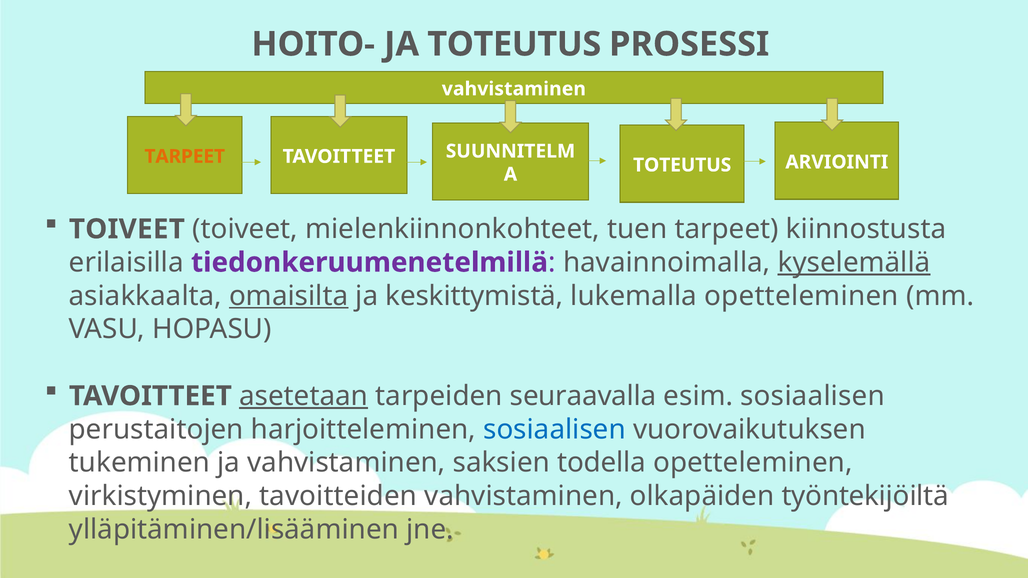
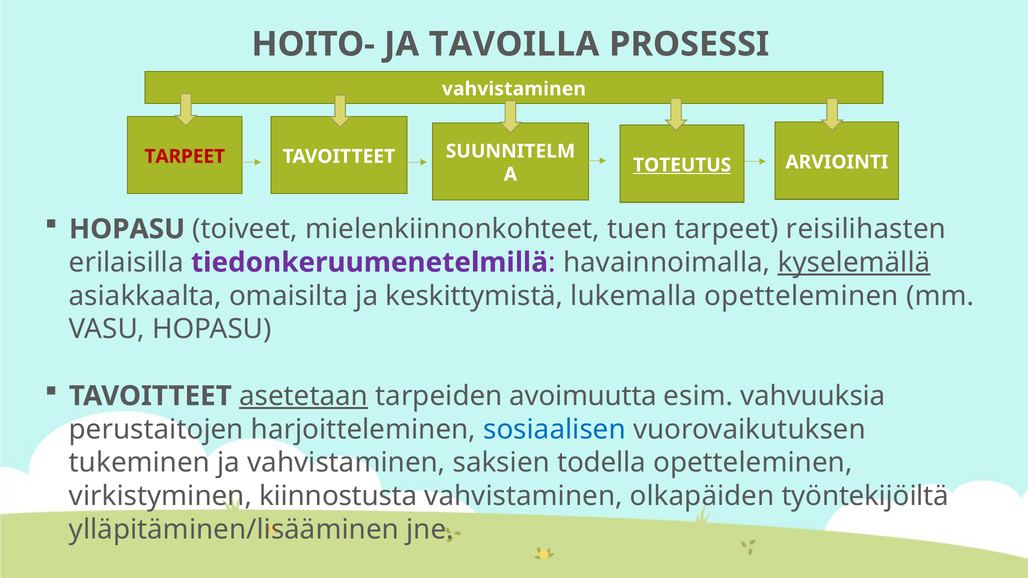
JA TOTEUTUS: TOTEUTUS -> TAVOILLA
TARPEET at (185, 157) colour: orange -> red
TOTEUTUS at (682, 165) underline: none -> present
TOIVEET at (127, 229): TOIVEET -> HOPASU
kiinnostusta: kiinnostusta -> reisilihasten
omaisilta underline: present -> none
seuraavalla: seuraavalla -> avoimuutta
esim sosiaalisen: sosiaalisen -> vahvuuksia
tavoitteiden: tavoitteiden -> kiinnostusta
